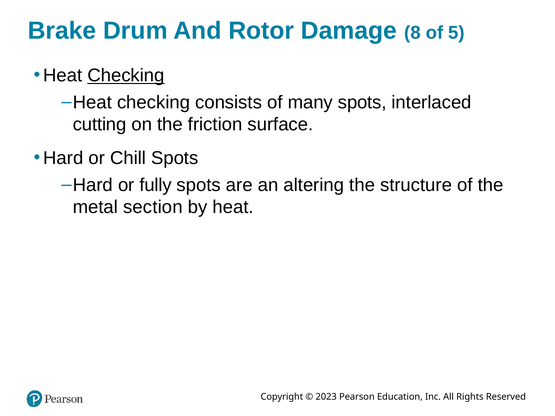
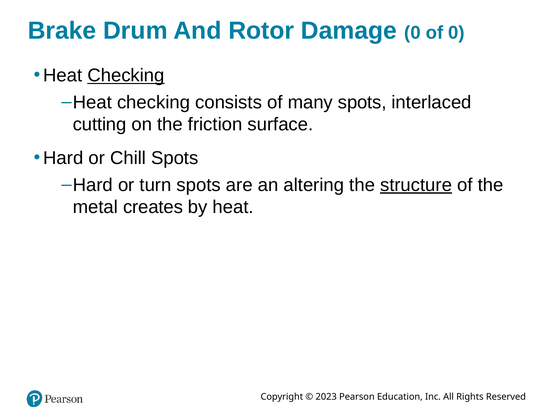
Damage 8: 8 -> 0
of 5: 5 -> 0
fully: fully -> turn
structure underline: none -> present
section: section -> creates
